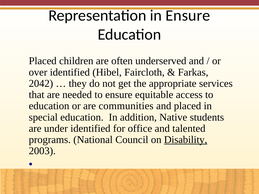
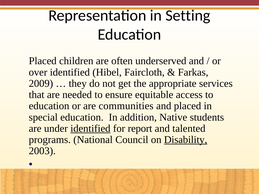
in Ensure: Ensure -> Setting
2042: 2042 -> 2009
identified at (90, 129) underline: none -> present
office: office -> report
